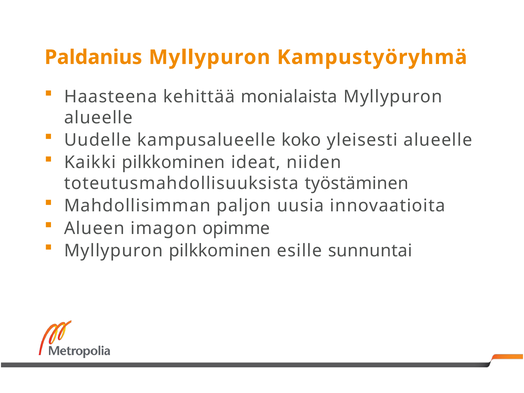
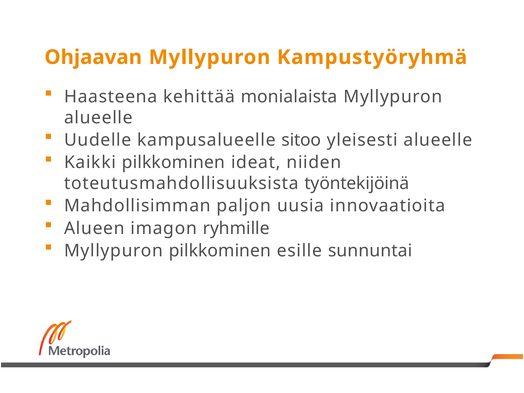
Paldanius: Paldanius -> Ohjaavan
koko: koko -> sitoo
työstäminen: työstäminen -> työntekijöinä
opimme: opimme -> ryhmille
